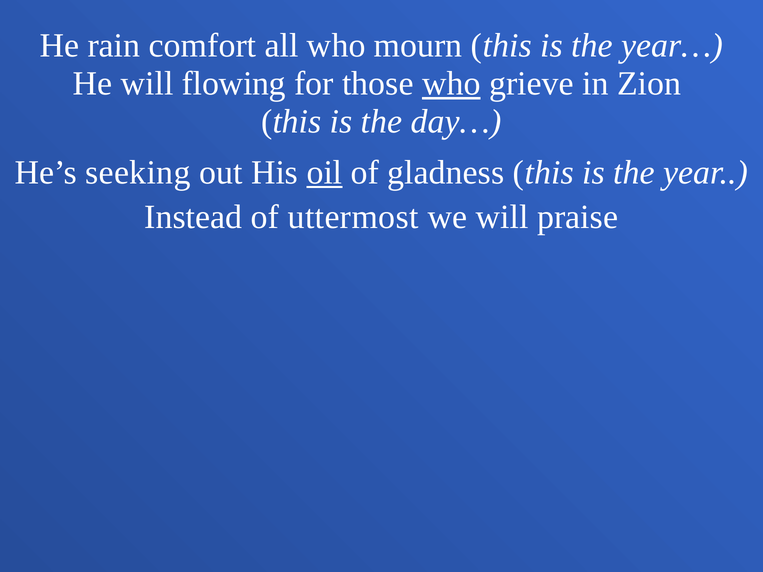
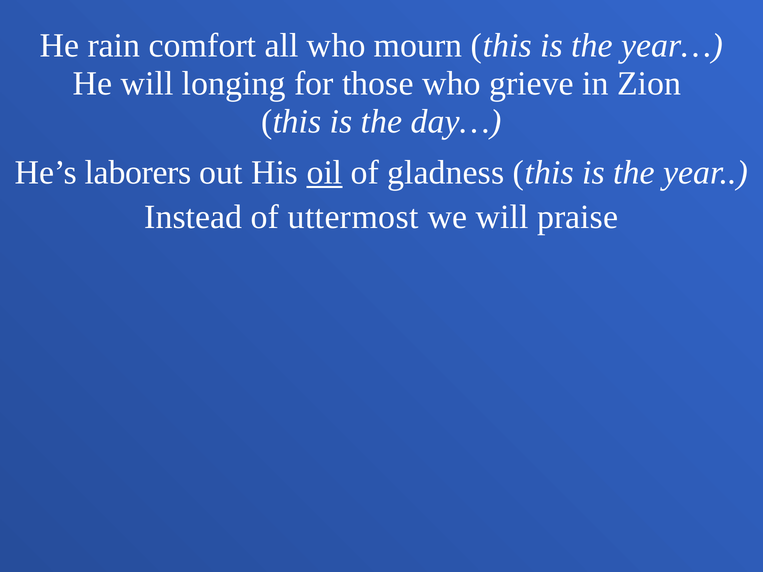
flowing: flowing -> longing
who at (451, 84) underline: present -> none
seeking: seeking -> laborers
